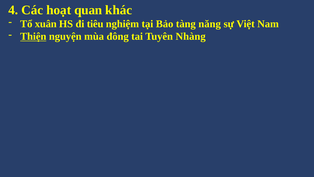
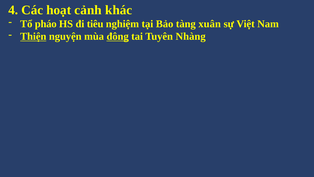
quan: quan -> cảnh
xuân: xuân -> pháo
năng: năng -> xuân
đông underline: none -> present
